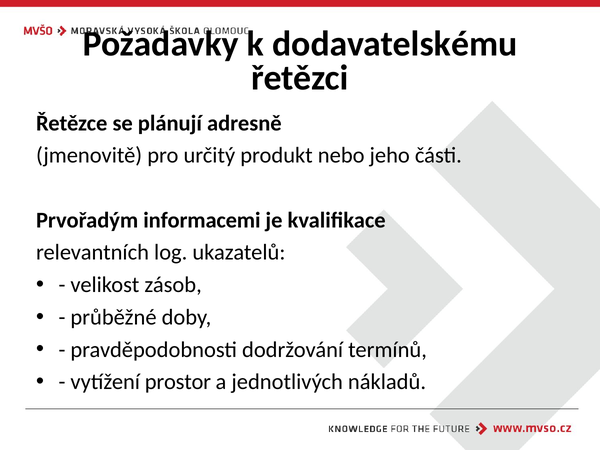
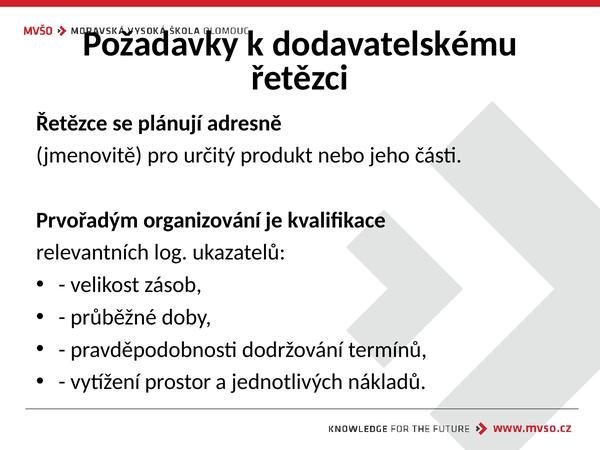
informacemi: informacemi -> organizování
